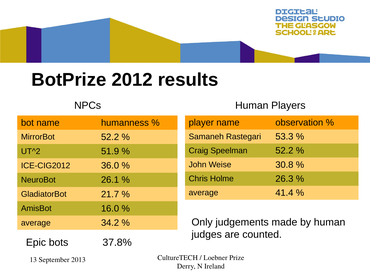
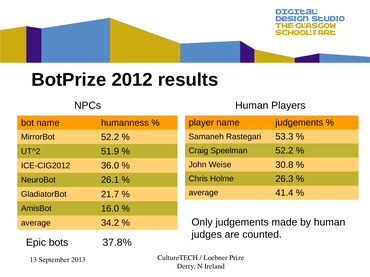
name observation: observation -> judgements
